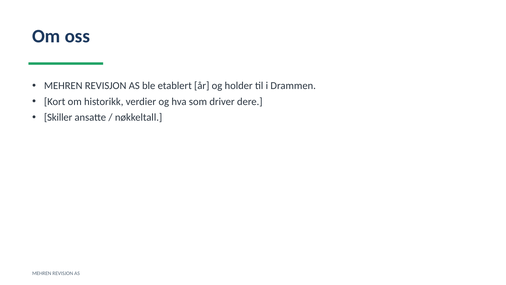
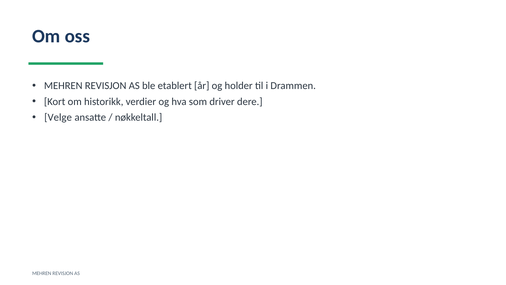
Skiller: Skiller -> Velge
